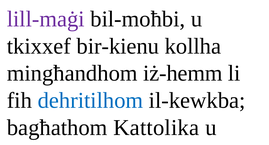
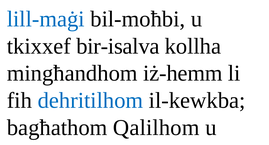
lill-maġi colour: purple -> blue
bir-kienu: bir-kienu -> bir-isalva
Kattolika: Kattolika -> Qalilhom
